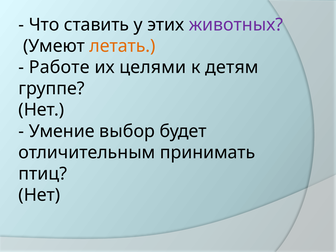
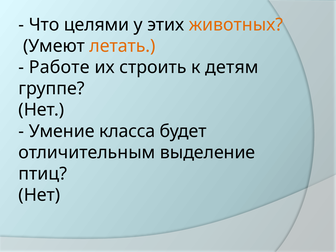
ставить: ставить -> целями
животных colour: purple -> orange
целями: целями -> строить
выбор: выбор -> класса
принимать: принимать -> выделение
